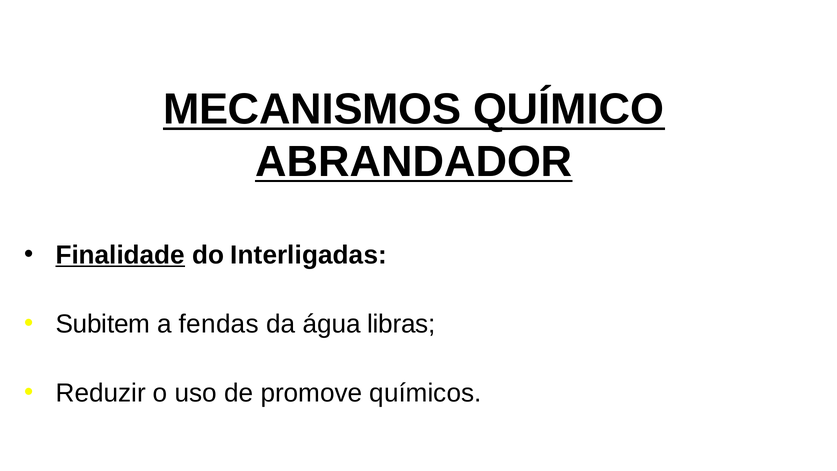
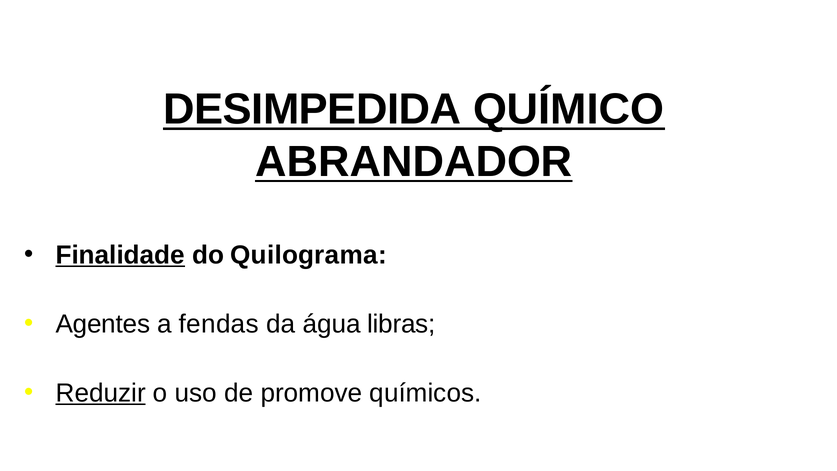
MECANISMOS: MECANISMOS -> DESIMPEDIDA
Interligadas: Interligadas -> Quilograma
Subitem: Subitem -> Agentes
Reduzir underline: none -> present
